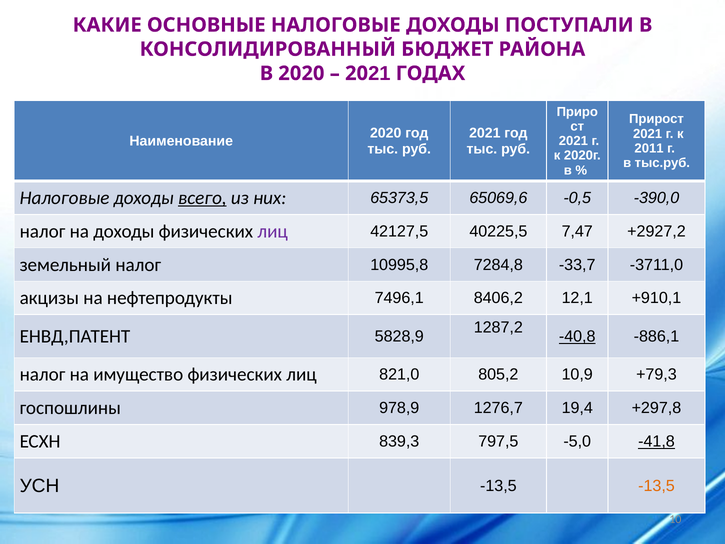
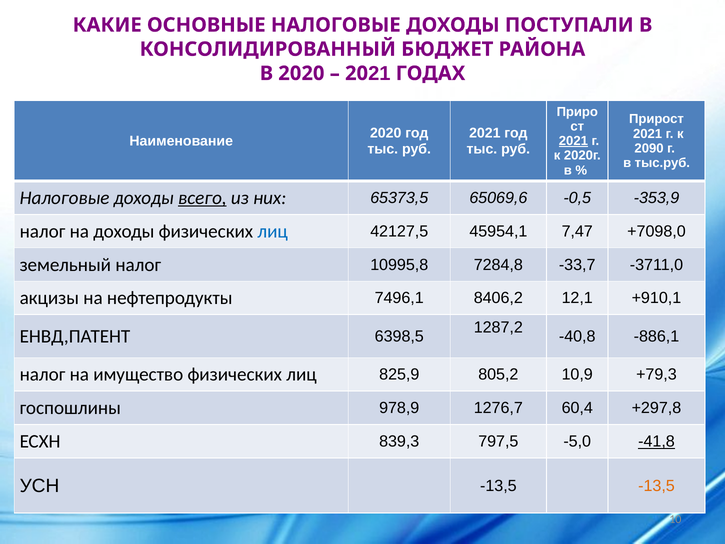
2021 at (573, 141) underline: none -> present
2011: 2011 -> 2090
-390,0: -390,0 -> -353,9
лиц at (273, 231) colour: purple -> blue
40225,5: 40225,5 -> 45954,1
+2927,2: +2927,2 -> +7098,0
5828,9: 5828,9 -> 6398,5
-40,8 underline: present -> none
821,0: 821,0 -> 825,9
19,4: 19,4 -> 60,4
